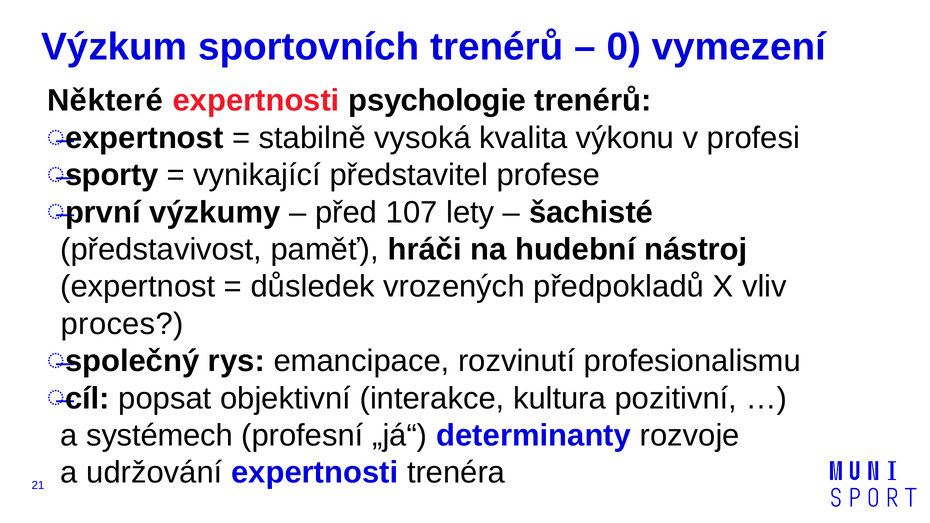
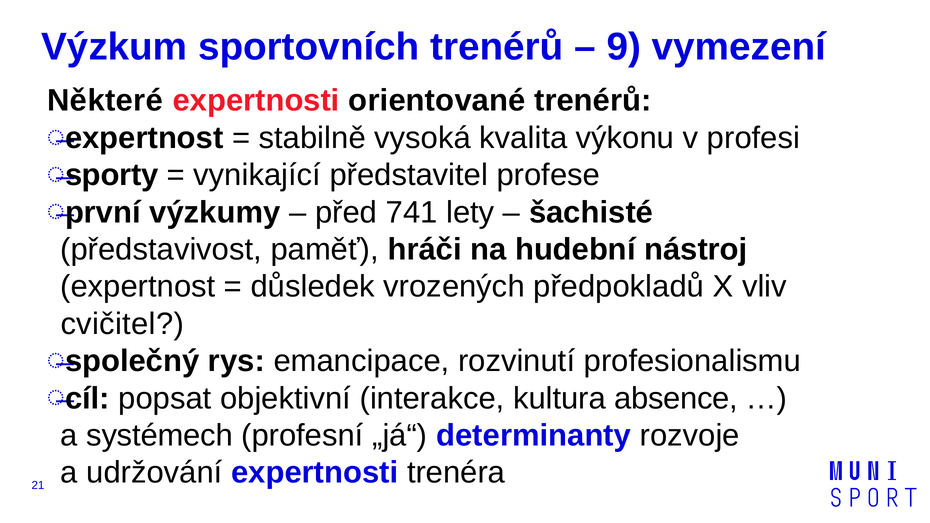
0: 0 -> 9
psychologie: psychologie -> orientované
107: 107 -> 741
proces: proces -> cvičitel
pozitivní: pozitivní -> absence
